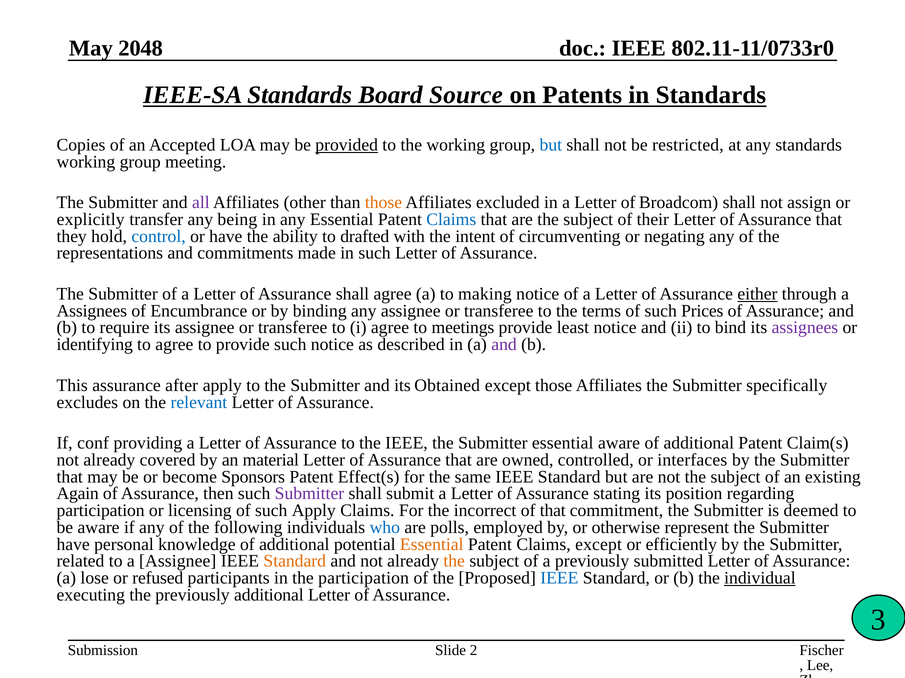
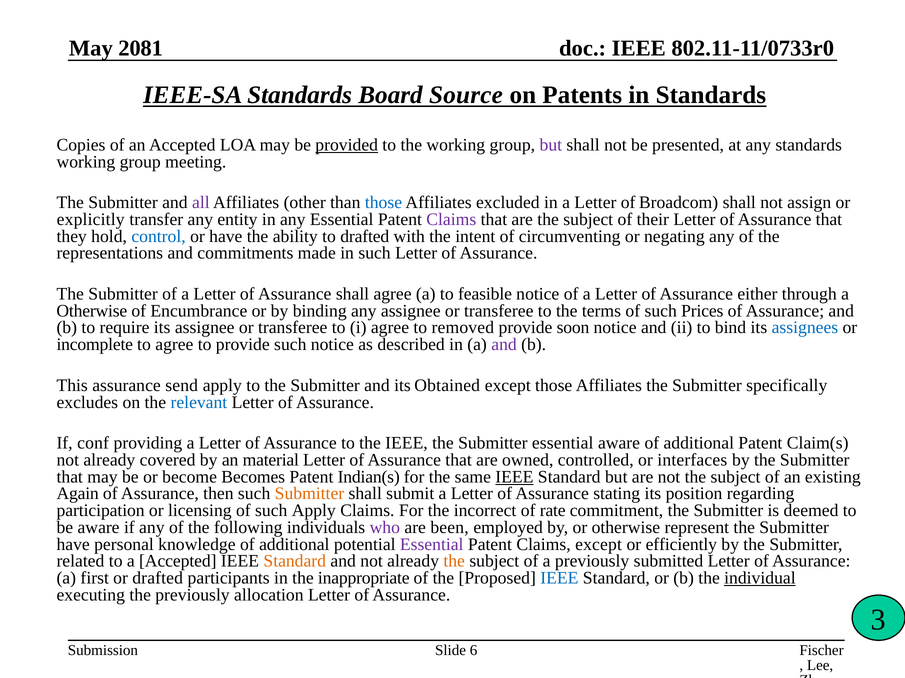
2048: 2048 -> 2081
but at (551, 145) colour: blue -> purple
restricted: restricted -> presented
those at (383, 203) colour: orange -> blue
being: being -> entity
Claims at (451, 220) colour: blue -> purple
making: making -> feasible
either underline: present -> none
Assignees at (92, 311): Assignees -> Otherwise
meetings: meetings -> removed
least: least -> soon
assignees at (805, 328) colour: purple -> blue
identifying: identifying -> incomplete
after: after -> send
Sponsors: Sponsors -> Becomes
Effect(s: Effect(s -> Indian(s
IEEE at (514, 477) underline: none -> present
Submitter at (309, 494) colour: purple -> orange
of that: that -> rate
who colour: blue -> purple
polls: polls -> been
Essential at (432, 545) colour: orange -> purple
a Assignee: Assignee -> Accepted
lose: lose -> first
or refused: refused -> drafted
the participation: participation -> inappropriate
previously additional: additional -> allocation
2: 2 -> 6
